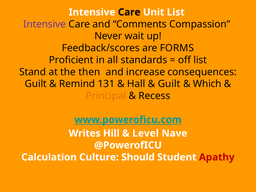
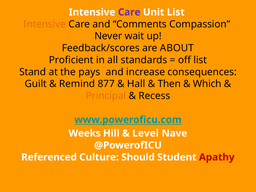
Care at (129, 12) colour: black -> purple
Intensive at (45, 24) colour: purple -> orange
FORMS: FORMS -> ABOUT
then: then -> pays
131: 131 -> 877
Guilt at (169, 84): Guilt -> Then
Writes: Writes -> Weeks
Calculation: Calculation -> Referenced
